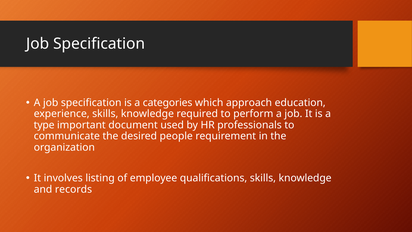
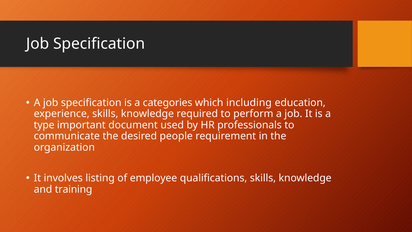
approach: approach -> including
records: records -> training
